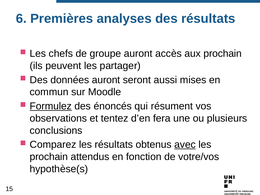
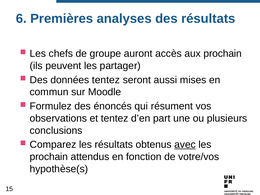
données auront: auront -> tentez
Formulez underline: present -> none
fera: fera -> part
